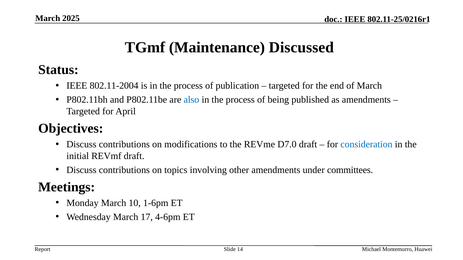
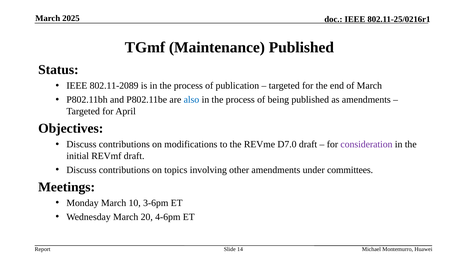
Maintenance Discussed: Discussed -> Published
802.11-2004: 802.11-2004 -> 802.11-2089
consideration colour: blue -> purple
1-6pm: 1-6pm -> 3-6pm
17: 17 -> 20
